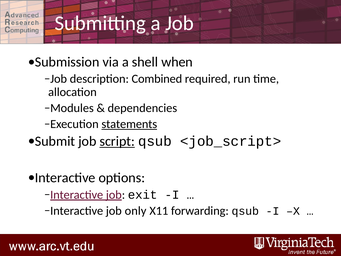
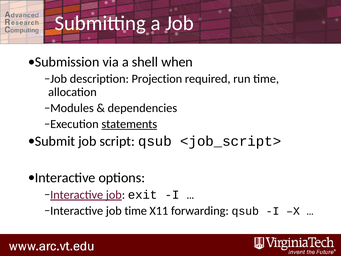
Combined: Combined -> Projection
script underline: present -> none
job only: only -> time
